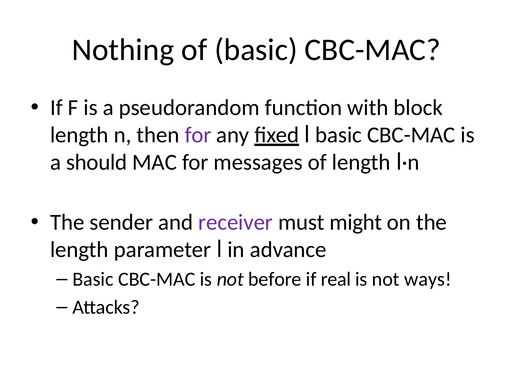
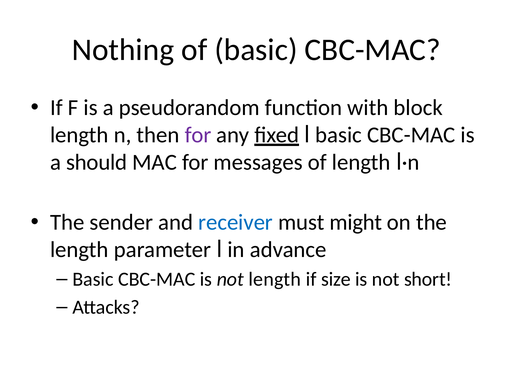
receiver colour: purple -> blue
not before: before -> length
real: real -> size
ways: ways -> short
